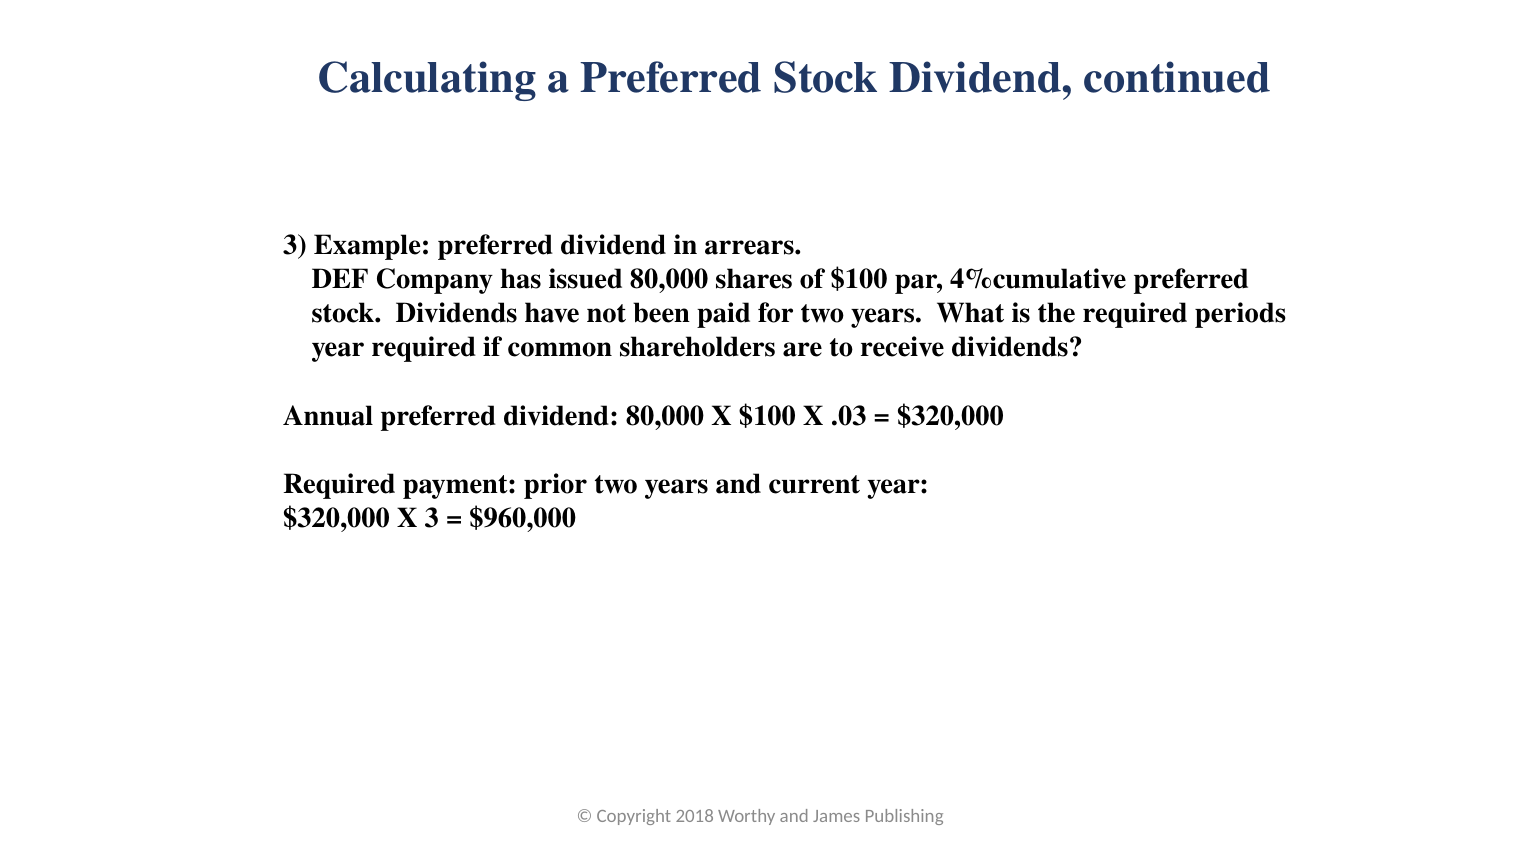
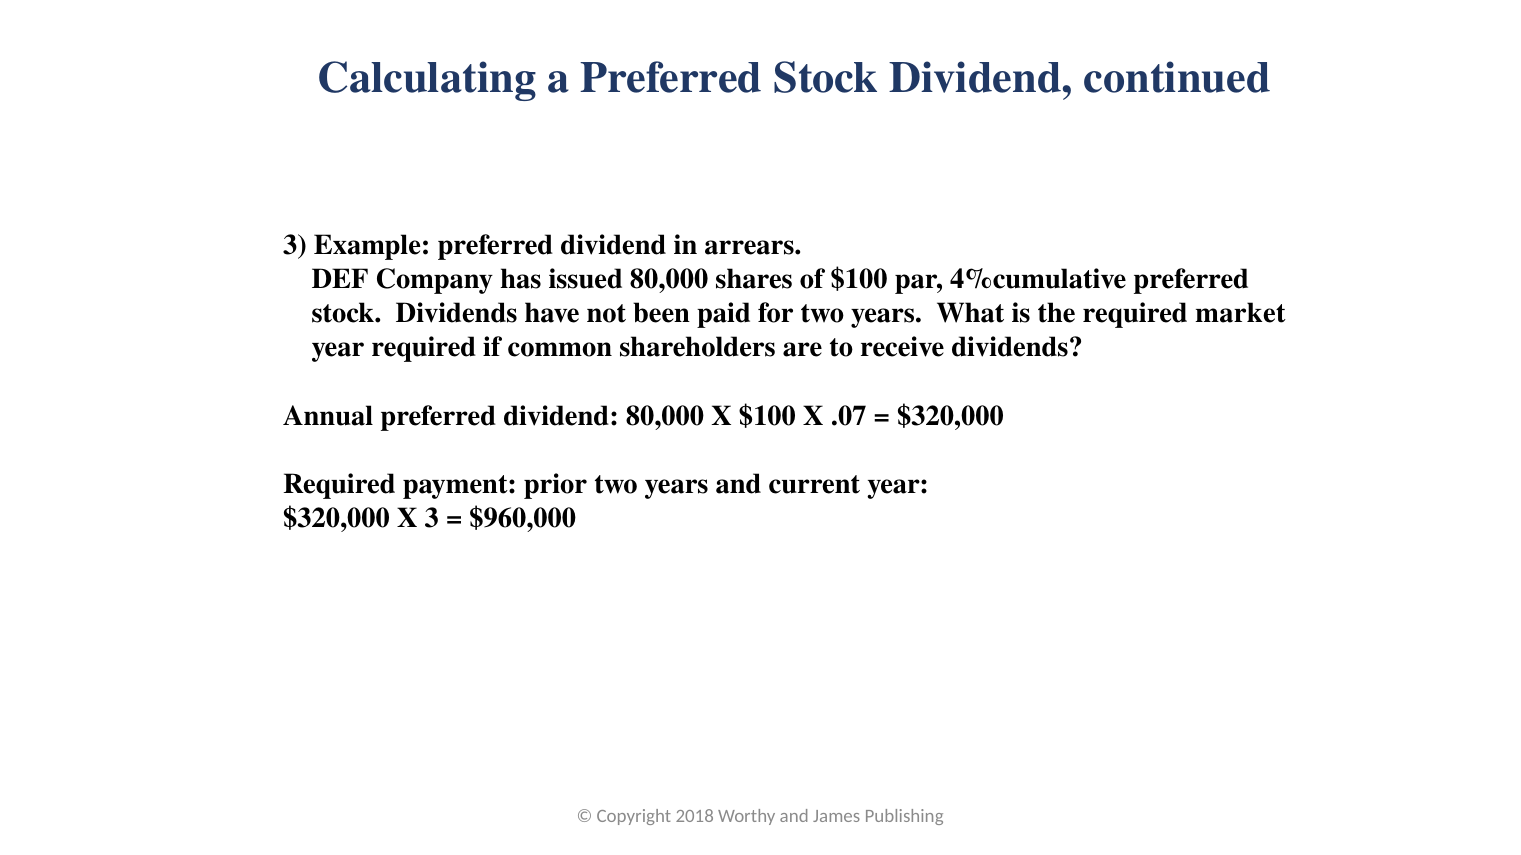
periods: periods -> market
.03: .03 -> .07
